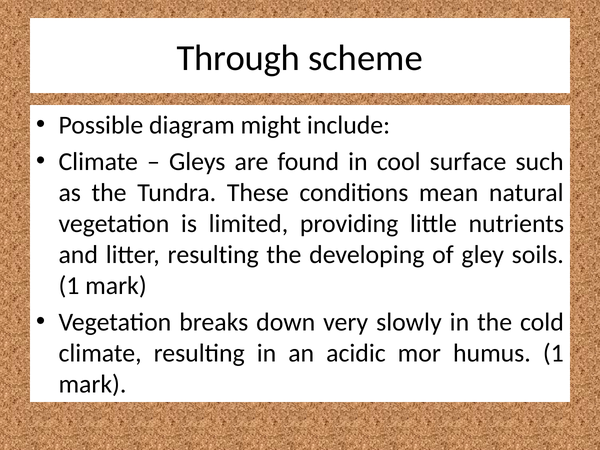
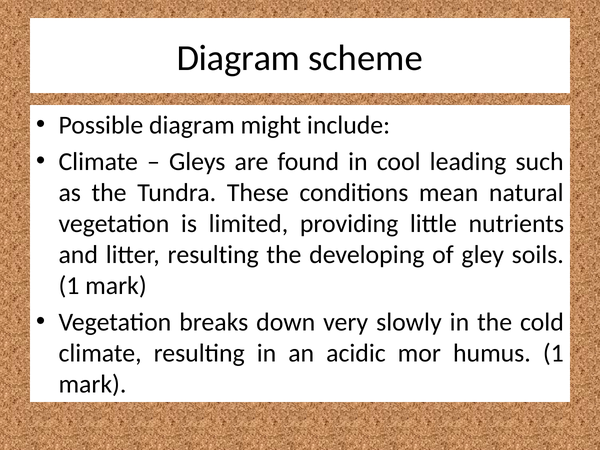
Through at (238, 58): Through -> Diagram
surface: surface -> leading
